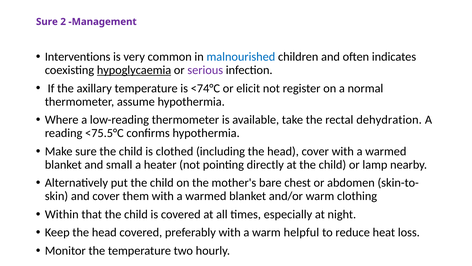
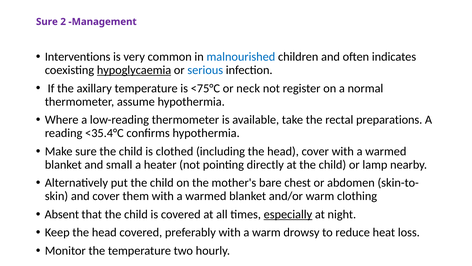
serious colour: purple -> blue
<74°C: <74°C -> <75°C
elicit: elicit -> neck
dehydration: dehydration -> preparations
<75.5°C: <75.5°C -> <35.4°C
Within: Within -> Absent
especially underline: none -> present
helpful: helpful -> drowsy
